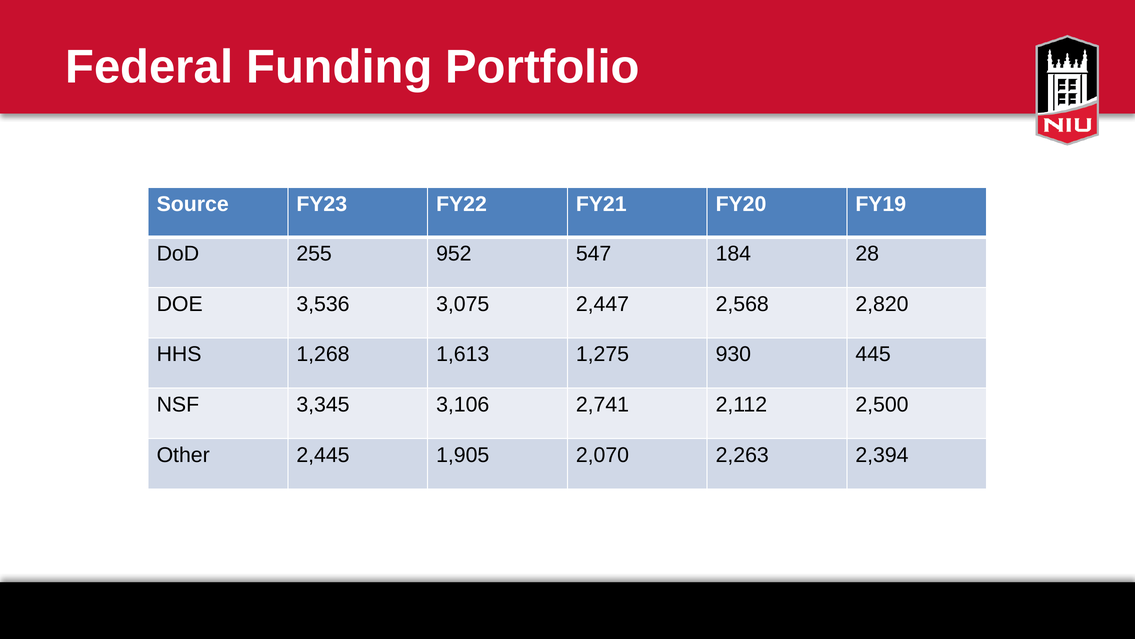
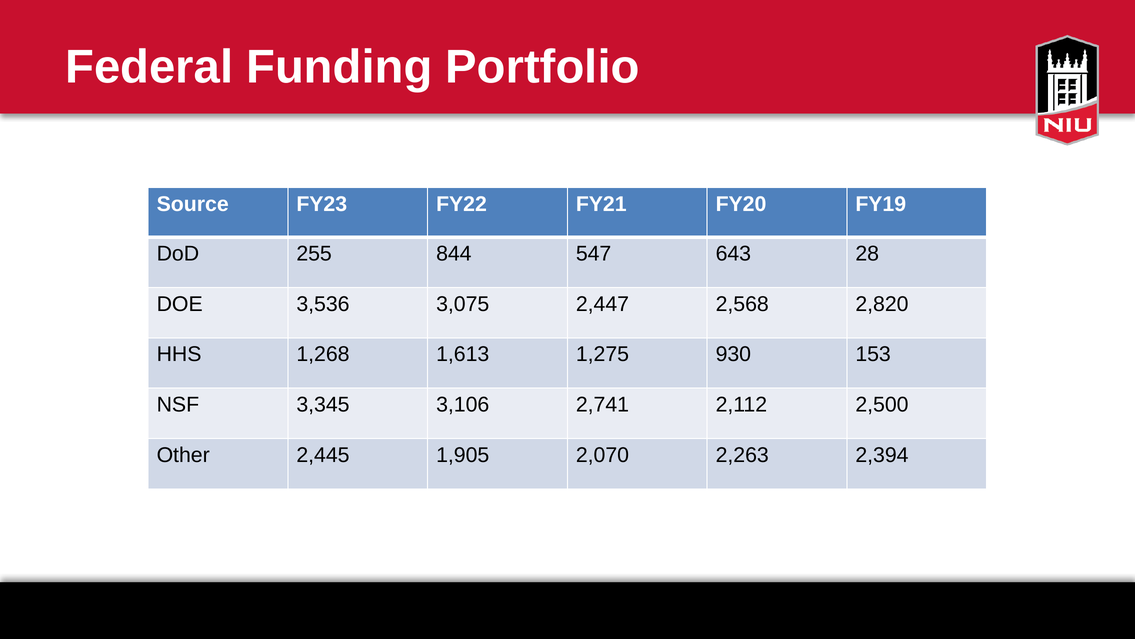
952: 952 -> 844
184: 184 -> 643
445: 445 -> 153
